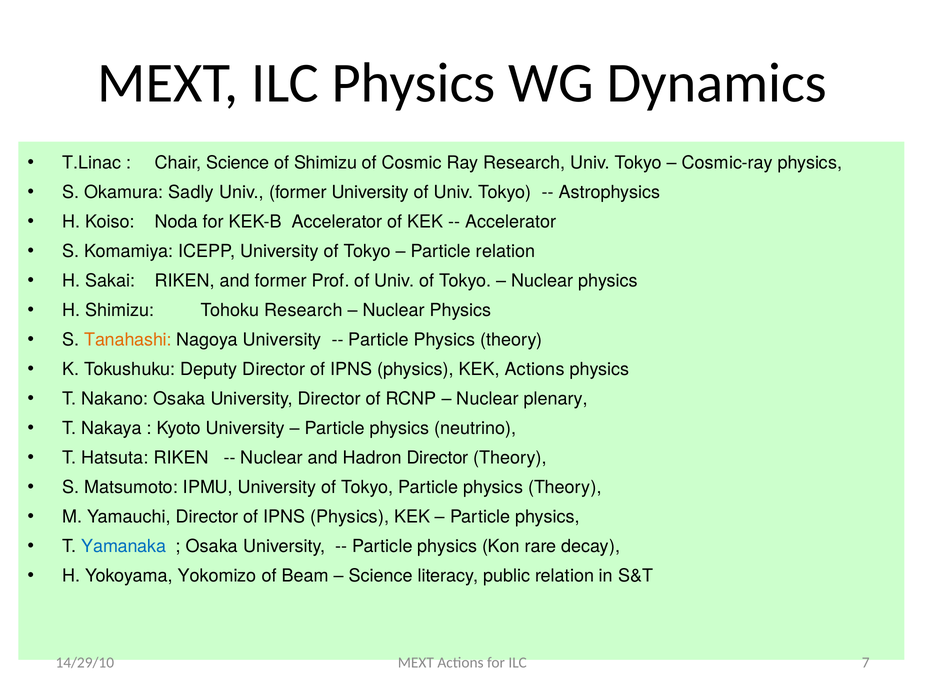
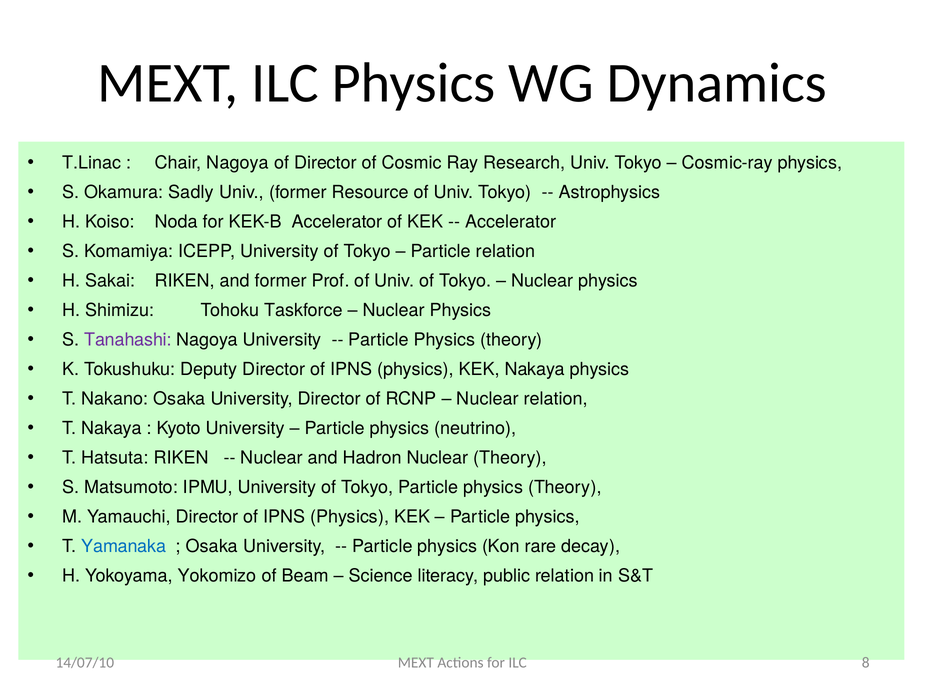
Chair Science: Science -> Nagoya
of Shimizu: Shimizu -> Director
former University: University -> Resource
Tohoku Research: Research -> Taskforce
Tanahashi colour: orange -> purple
KEK Actions: Actions -> Nakaya
Nuclear plenary: plenary -> relation
Hadron Director: Director -> Nuclear
14/29/10: 14/29/10 -> 14/07/10
7: 7 -> 8
